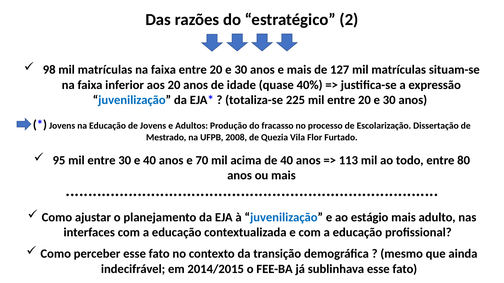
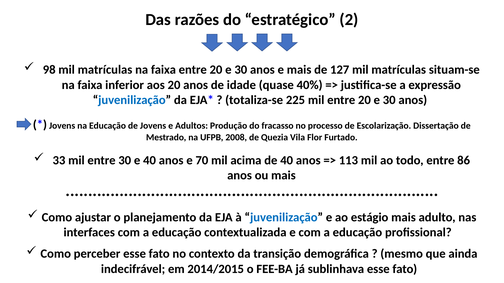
95: 95 -> 33
80: 80 -> 86
